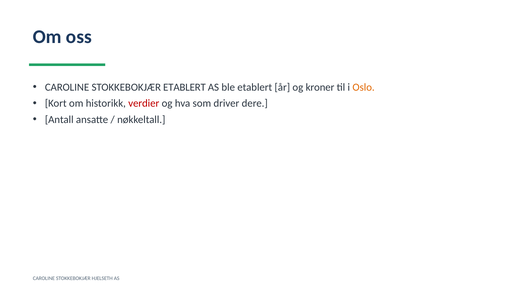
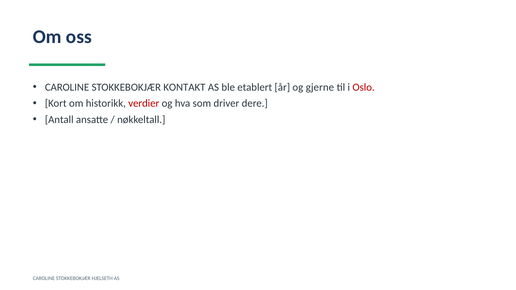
STOKKEBOKJÆR ETABLERT: ETABLERT -> KONTAKT
kroner: kroner -> gjerne
Oslo colour: orange -> red
